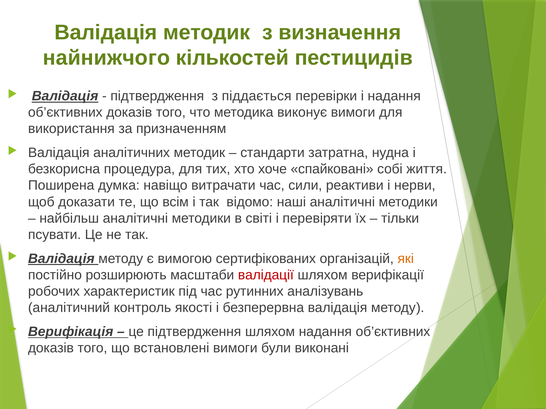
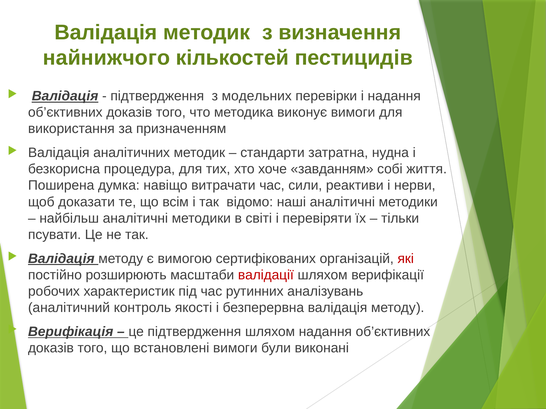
піддається: піддається -> модельних
спайковані: спайковані -> завданням
які colour: orange -> red
